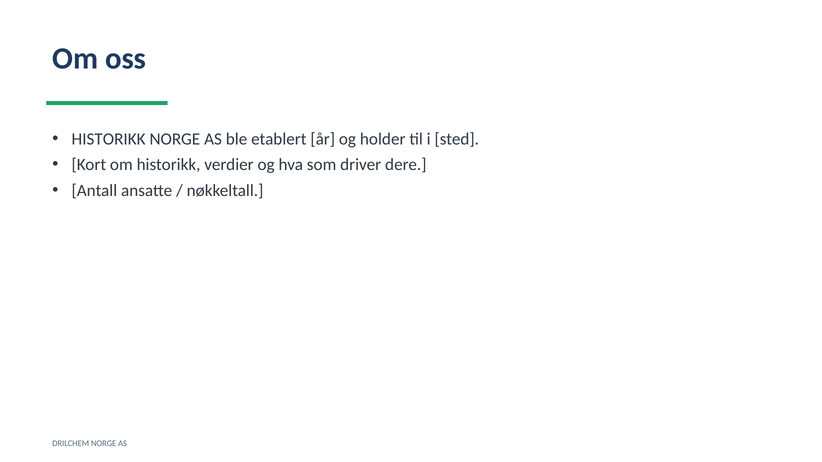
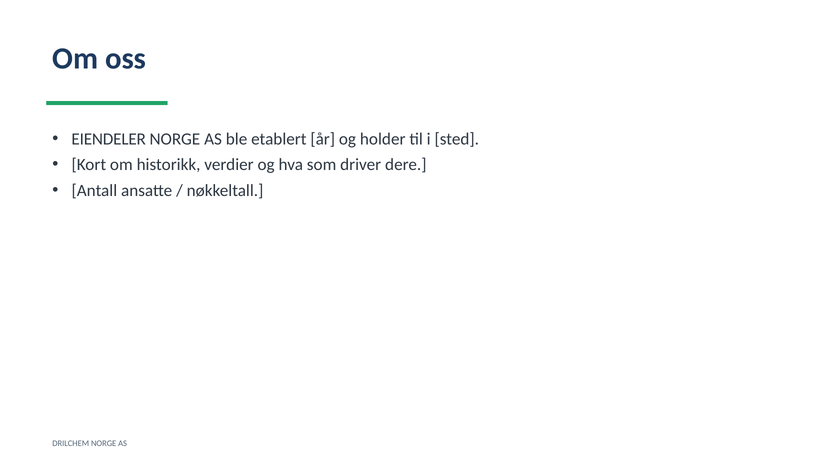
HISTORIKK at (109, 139): HISTORIKK -> EIENDELER
